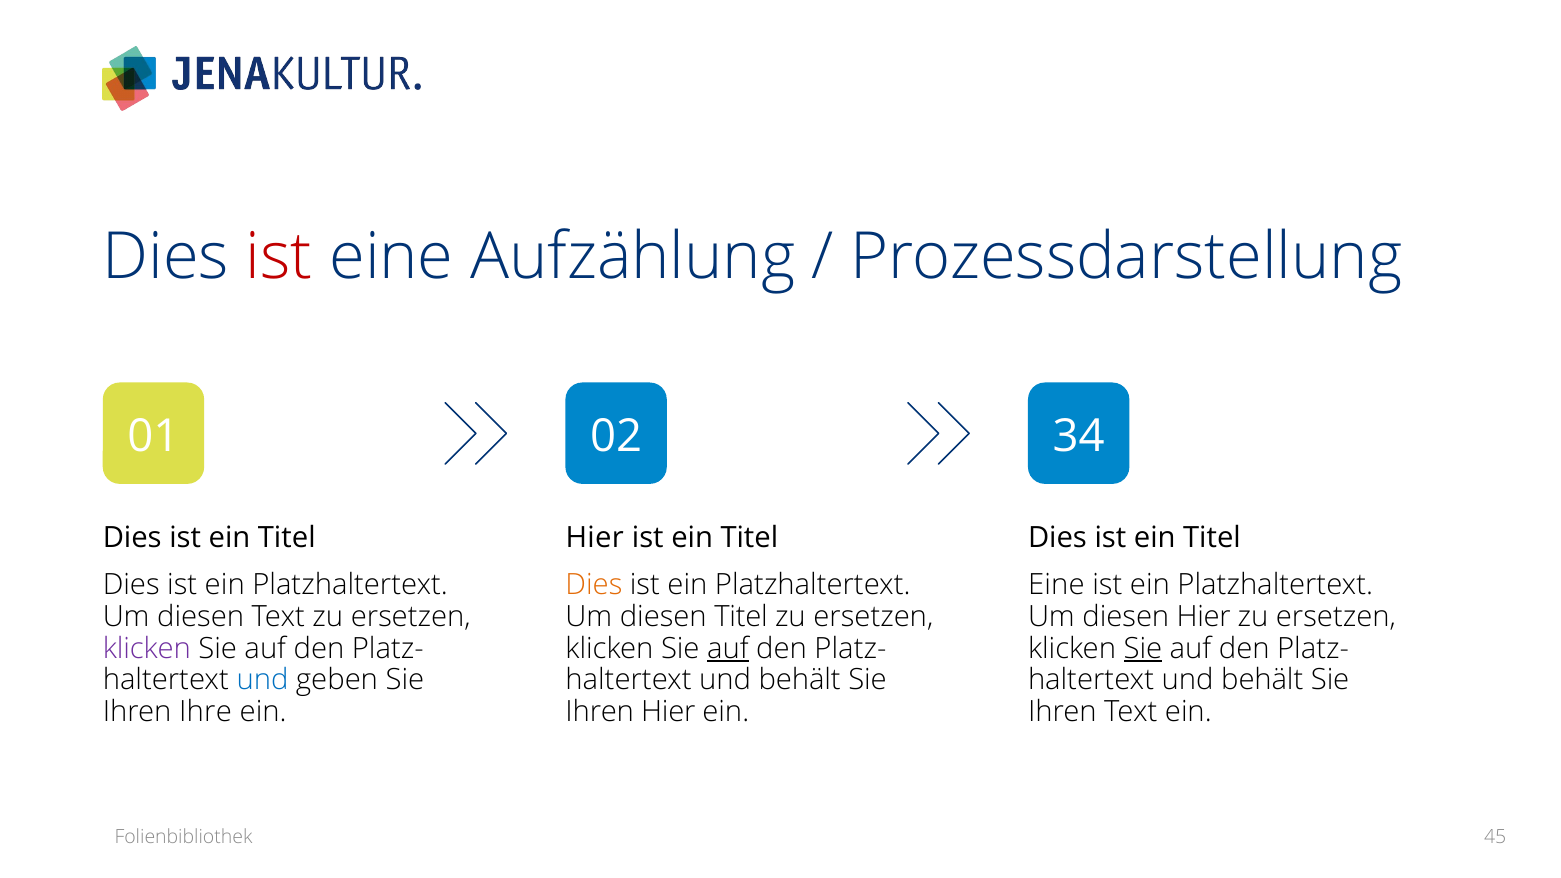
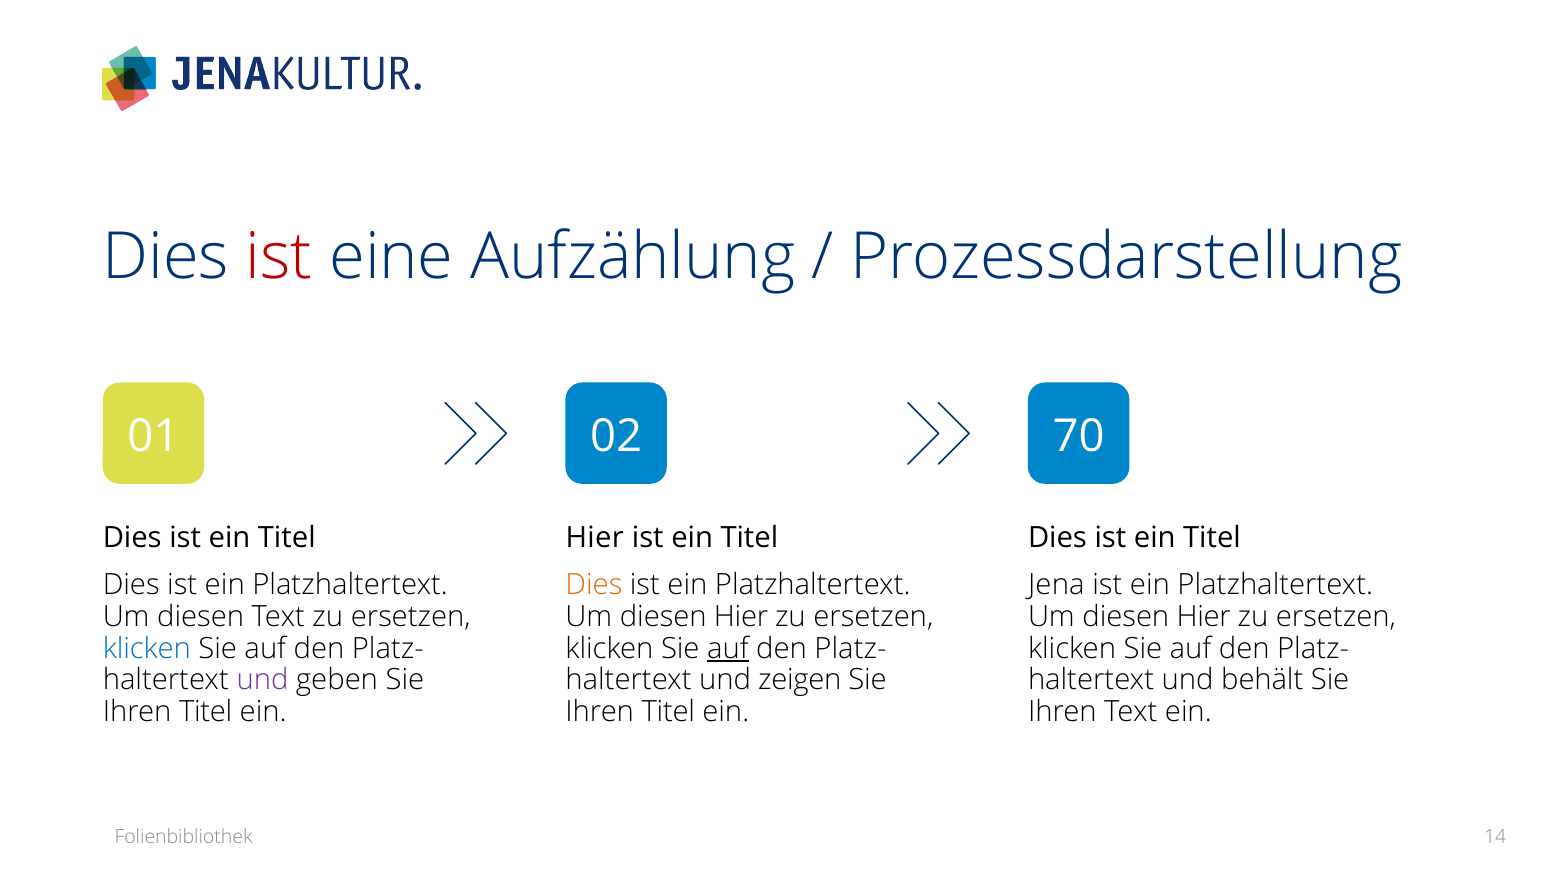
34: 34 -> 70
Eine at (1056, 585): Eine -> Jena
Titel at (741, 617): Titel -> Hier
klicken at (147, 649) colour: purple -> blue
Sie at (1143, 649) underline: present -> none
und at (262, 680) colour: blue -> purple
behält at (800, 680): behält -> zeigen
Ihre at (205, 712): Ihre -> Titel
Hier at (668, 712): Hier -> Titel
45: 45 -> 14
